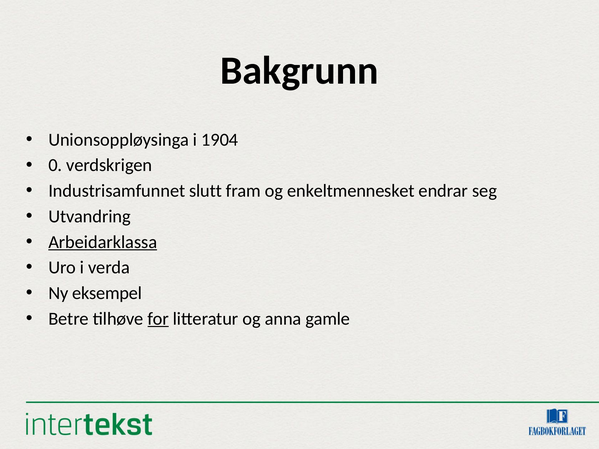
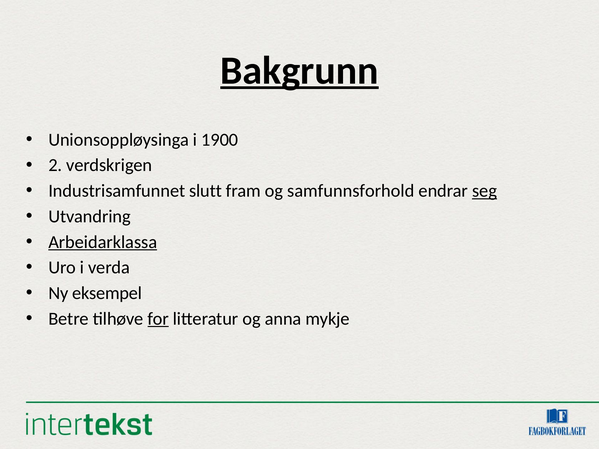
Bakgrunn underline: none -> present
1904: 1904 -> 1900
0: 0 -> 2
enkeltmennesket: enkeltmennesket -> samfunnsforhold
seg underline: none -> present
gamle: gamle -> mykje
